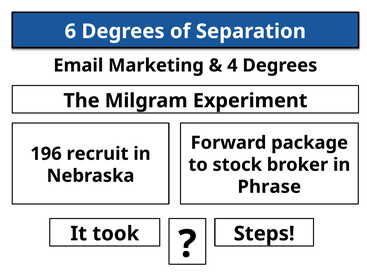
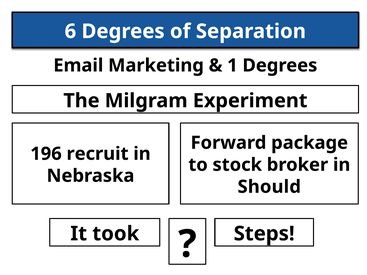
4: 4 -> 1
Phrase: Phrase -> Should
